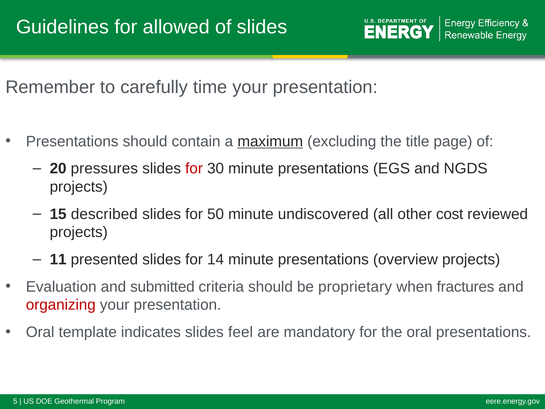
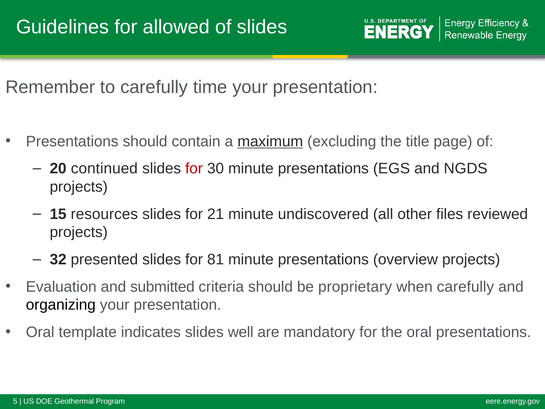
pressures: pressures -> continued
described: described -> resources
50: 50 -> 21
cost: cost -> files
11: 11 -> 32
14: 14 -> 81
when fractures: fractures -> carefully
organizing colour: red -> black
feel: feel -> well
